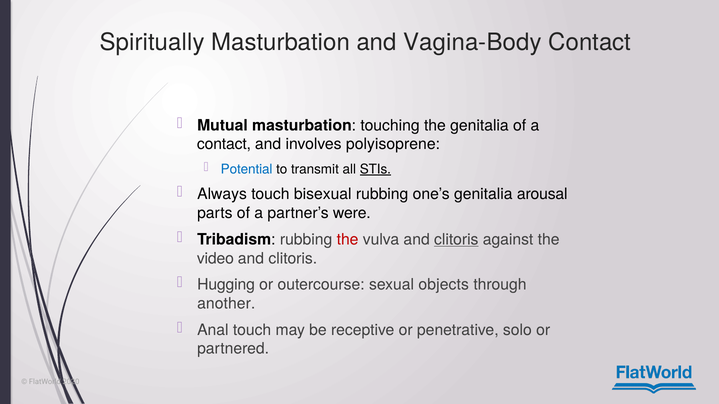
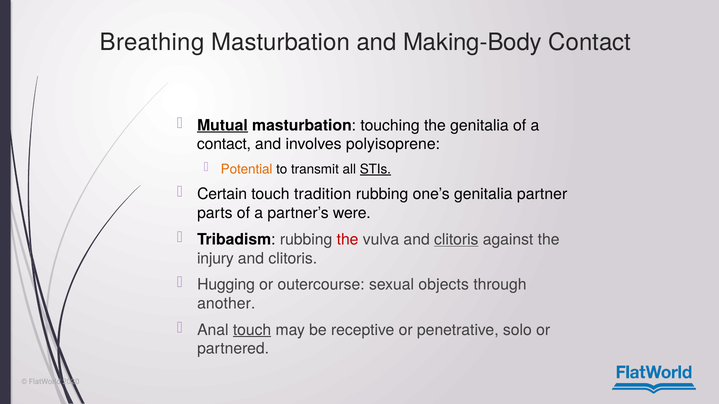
Spiritually: Spiritually -> Breathing
Vagina-Body: Vagina-Body -> Making-Body
Mutual underline: none -> present
Potential colour: blue -> orange
Always: Always -> Certain
bisexual: bisexual -> tradition
arousal: arousal -> partner
video: video -> injury
touch at (252, 330) underline: none -> present
